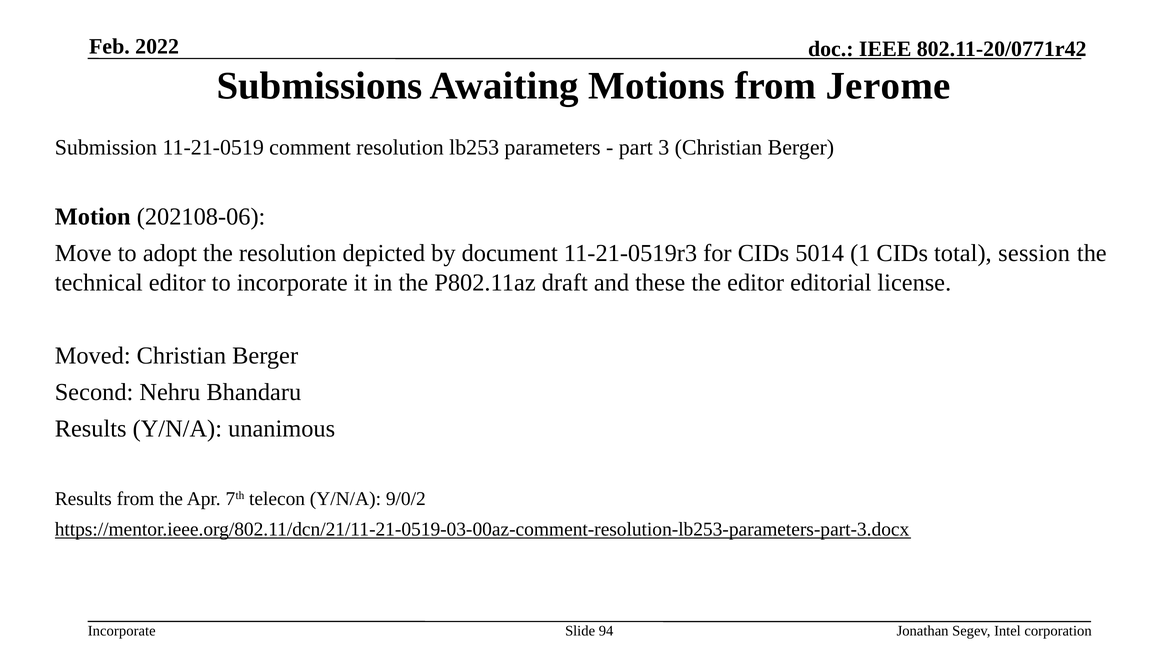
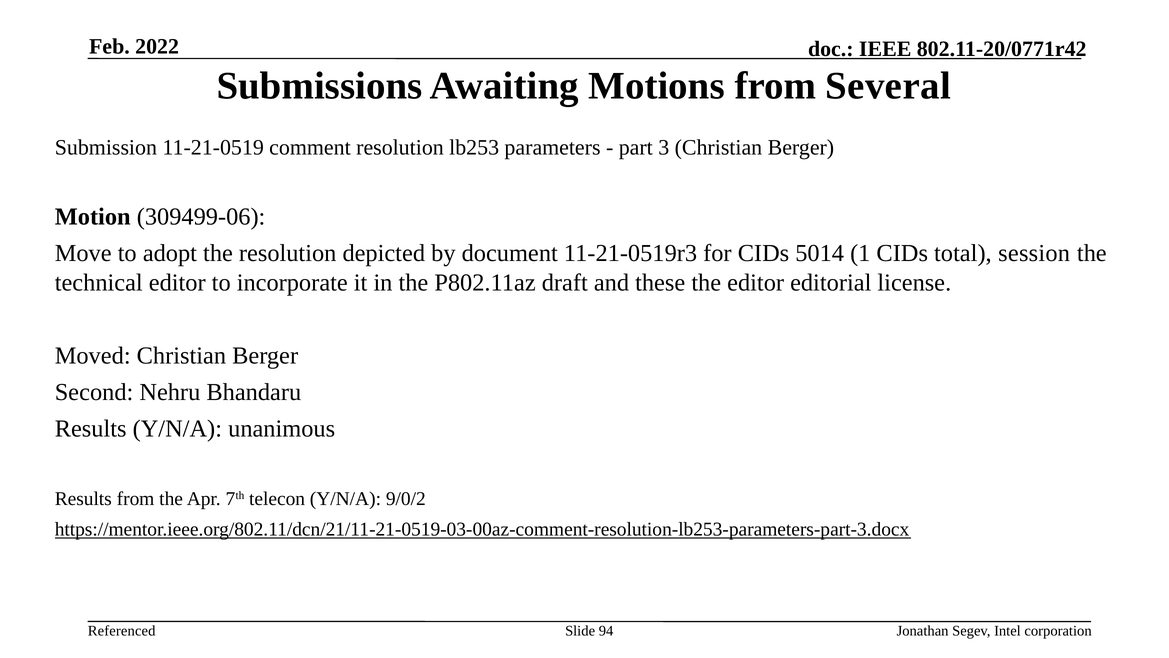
Jerome: Jerome -> Several
202108-06: 202108-06 -> 309499-06
Incorporate at (122, 631): Incorporate -> Referenced
